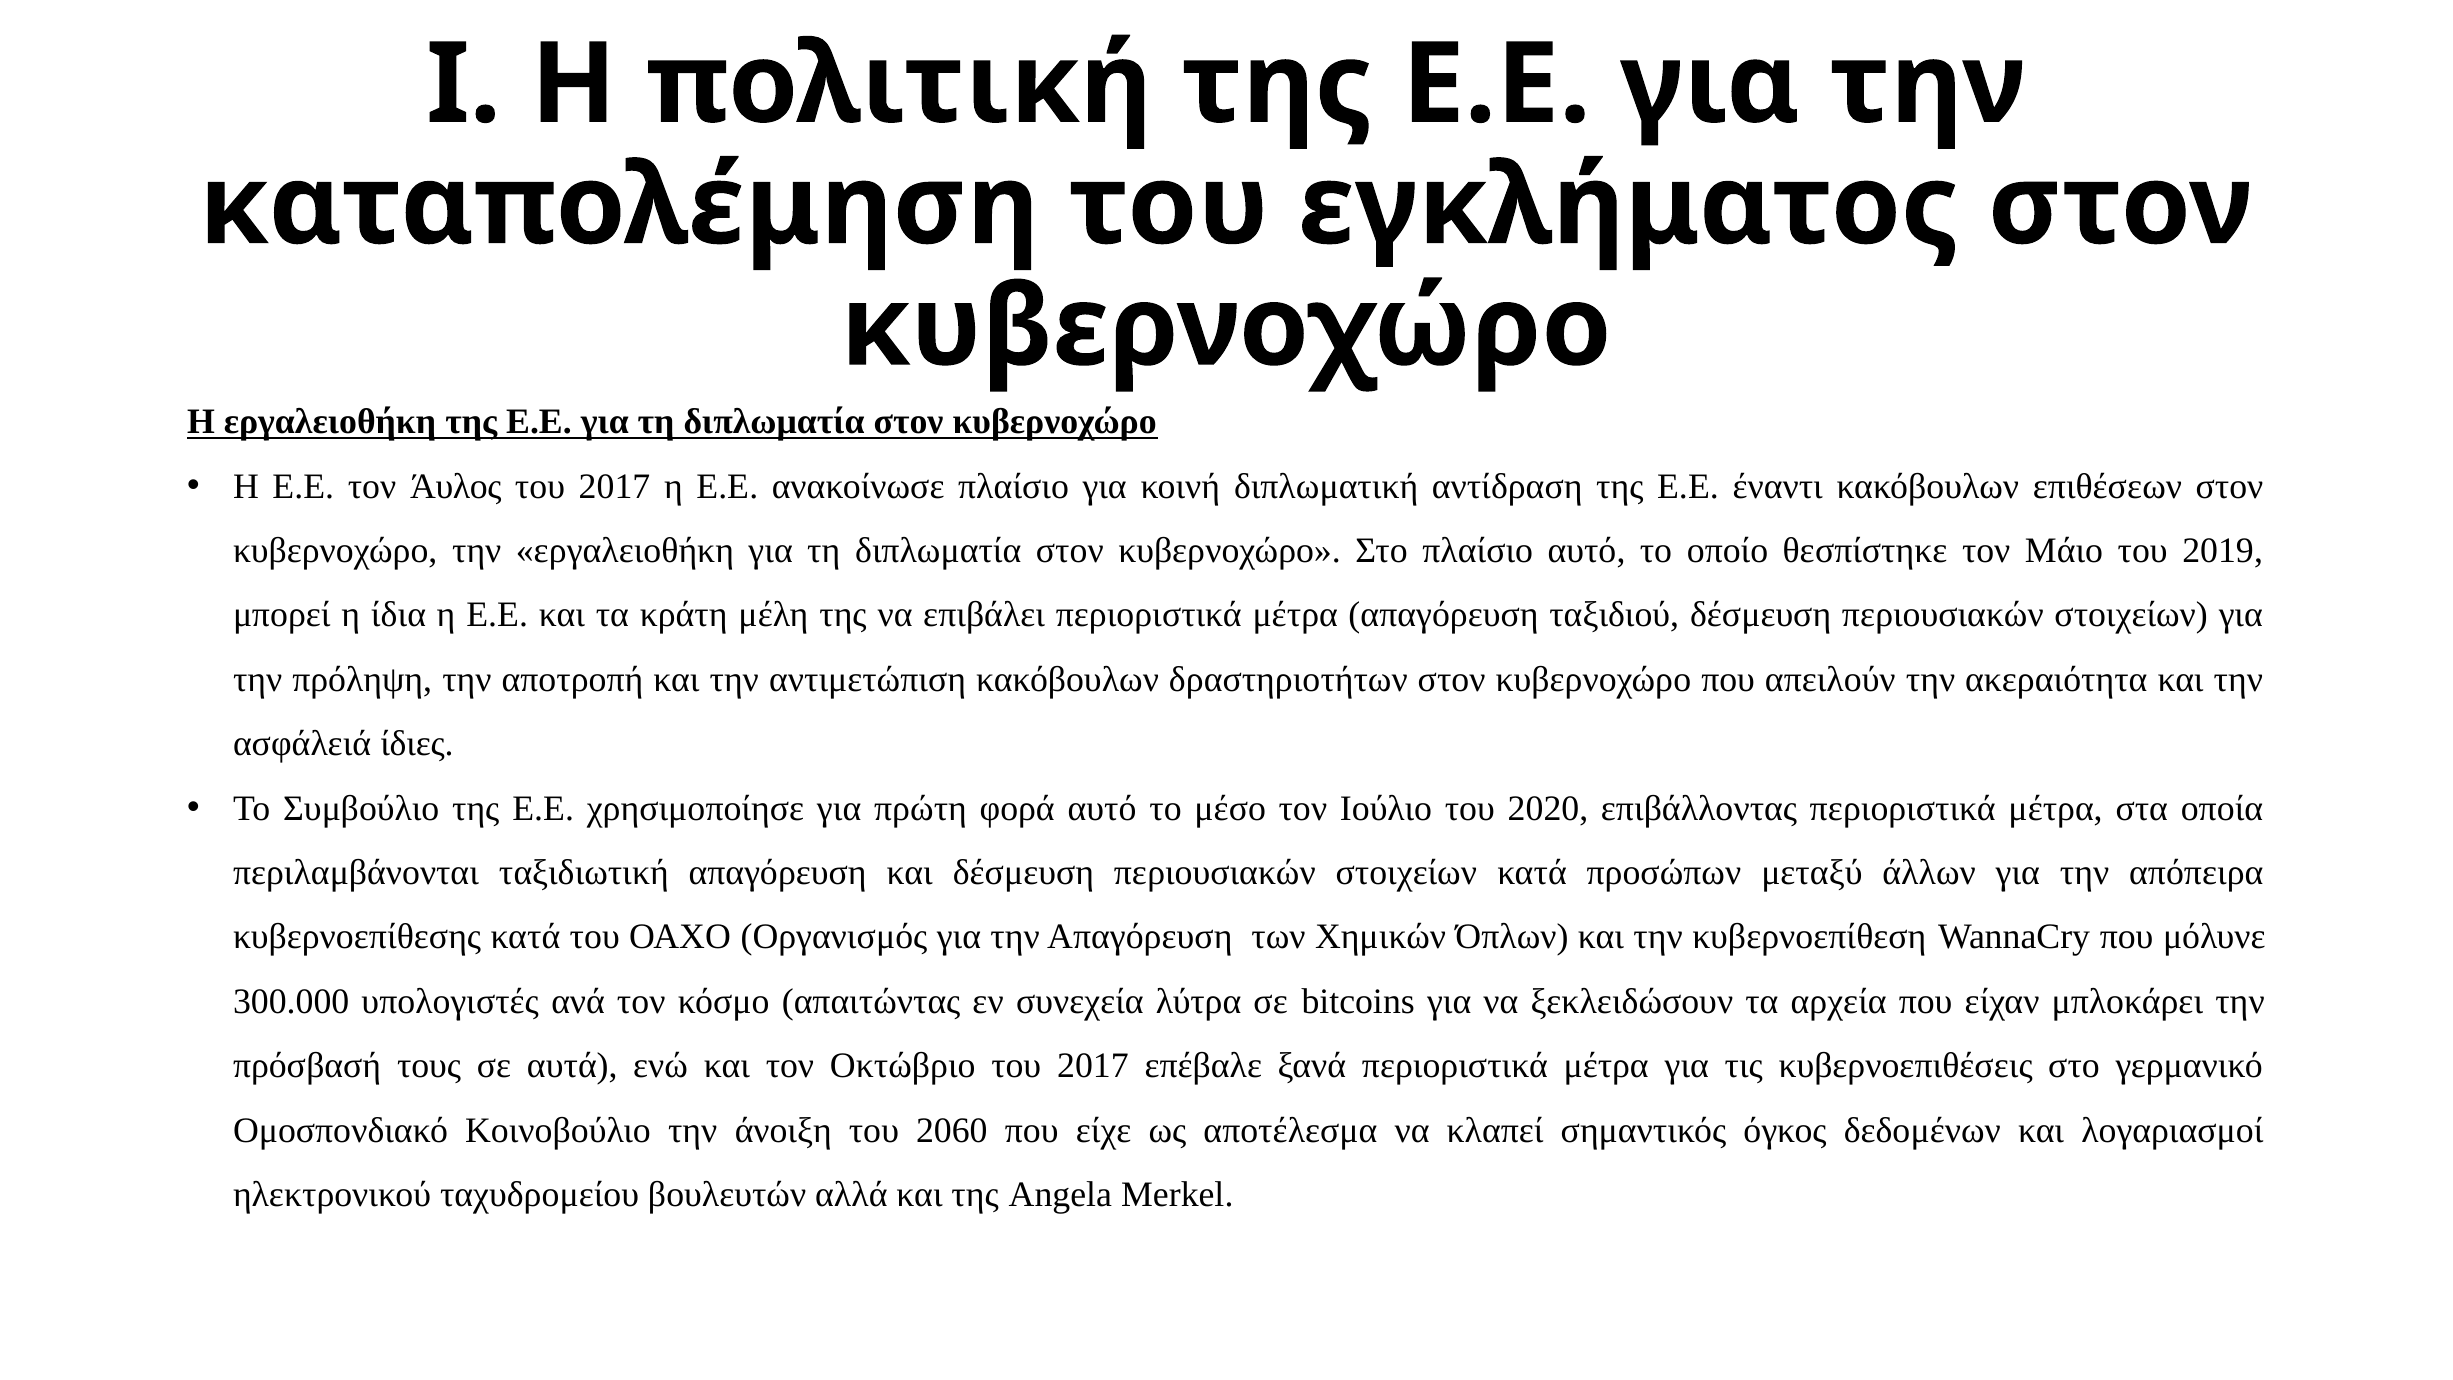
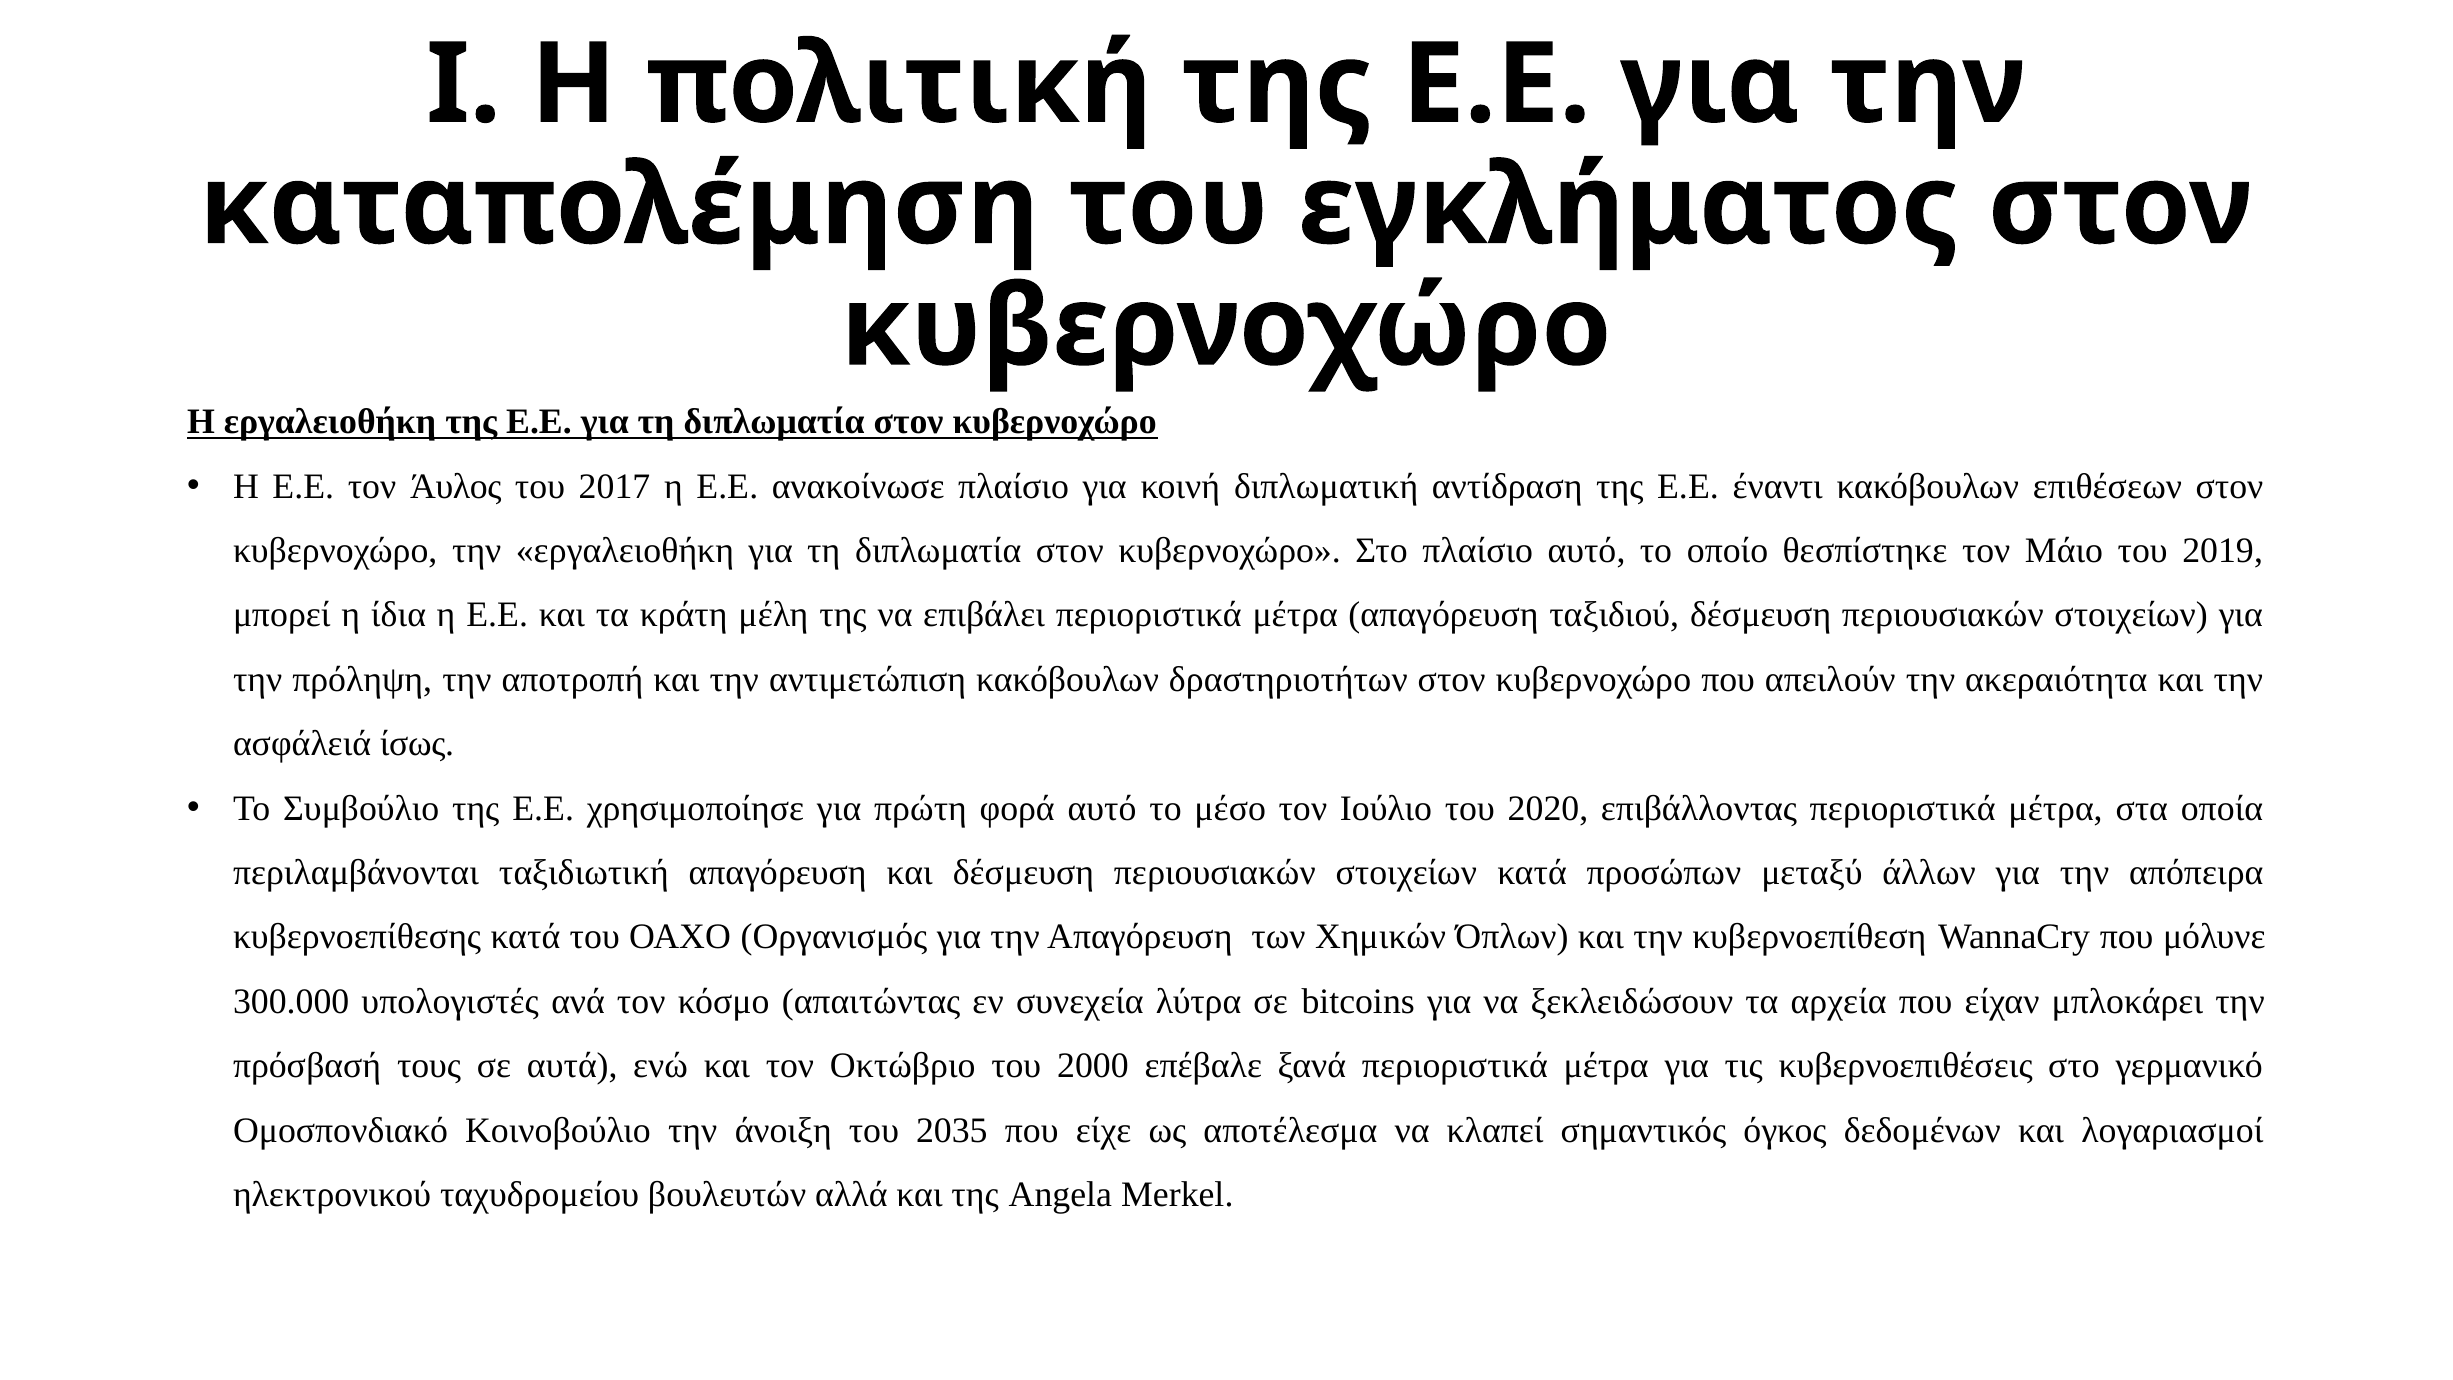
ίδιες: ίδιες -> ίσως
Οκτώβριο του 2017: 2017 -> 2000
2060: 2060 -> 2035
